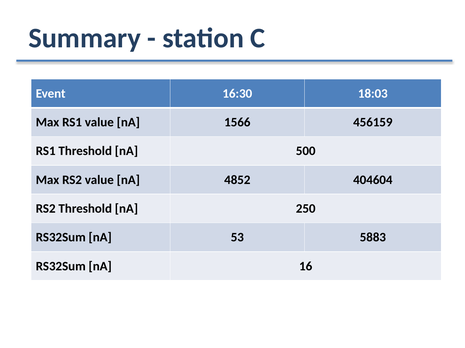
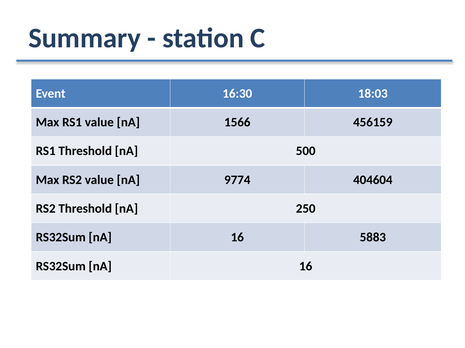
4852: 4852 -> 9774
53 at (237, 238): 53 -> 16
